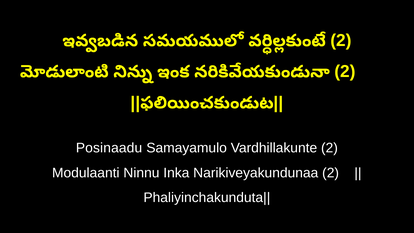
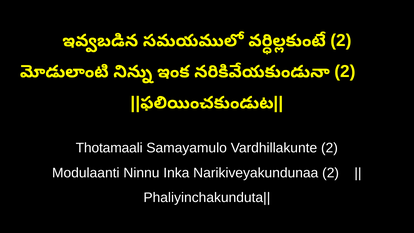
Posinaadu: Posinaadu -> Thotamaali
